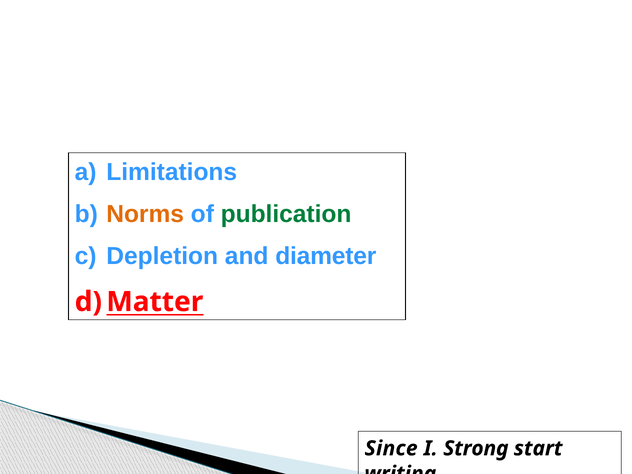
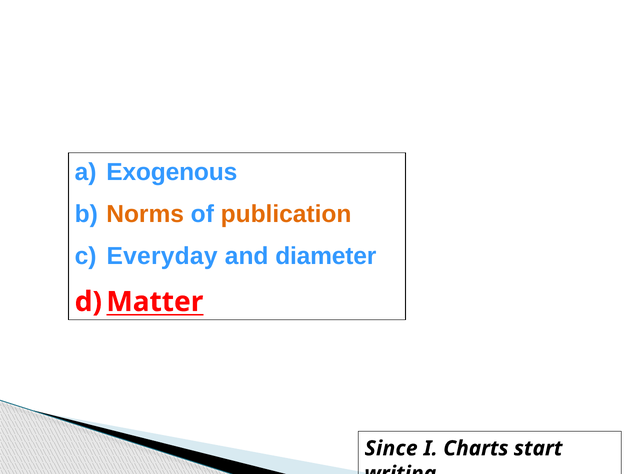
Limitations: Limitations -> Exogenous
publication colour: green -> orange
Depletion: Depletion -> Everyday
Strong: Strong -> Charts
